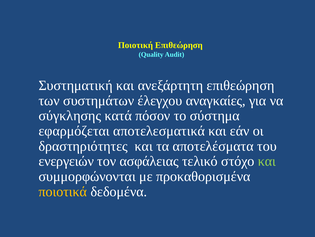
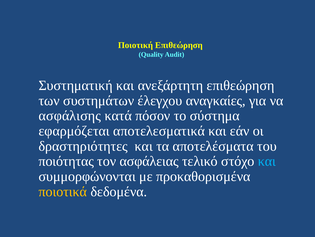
σύγκλησης: σύγκλησης -> ασφάλισης
ενεργειών: ενεργειών -> ποιότητας
και at (267, 161) colour: light green -> light blue
